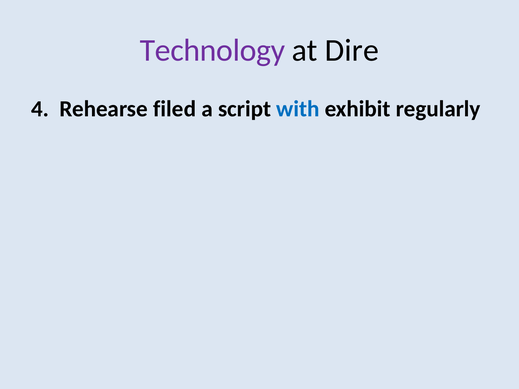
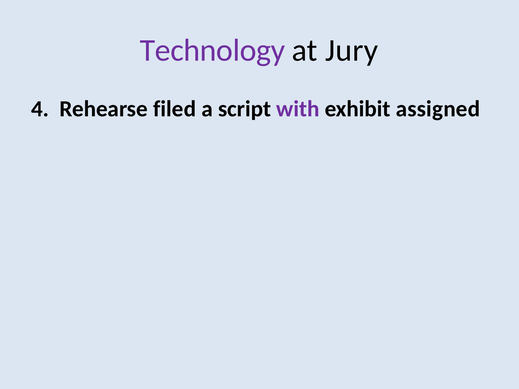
Dire: Dire -> Jury
with colour: blue -> purple
regularly: regularly -> assigned
